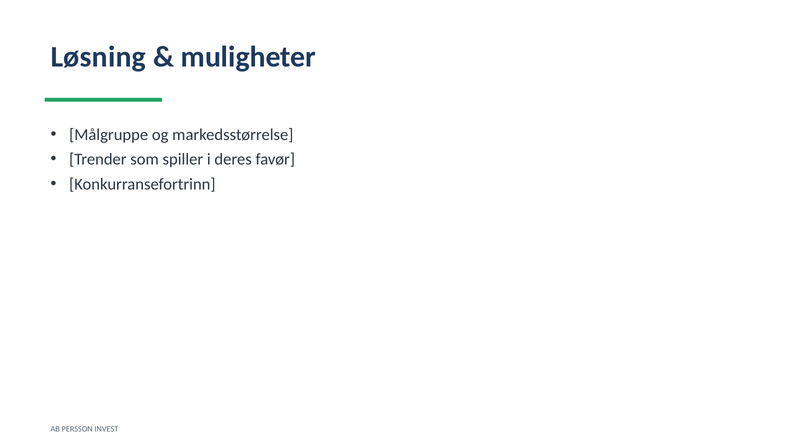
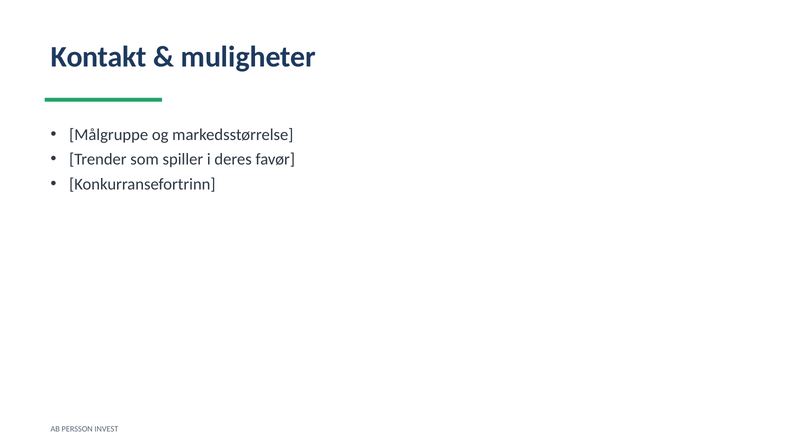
Løsning: Løsning -> Kontakt
